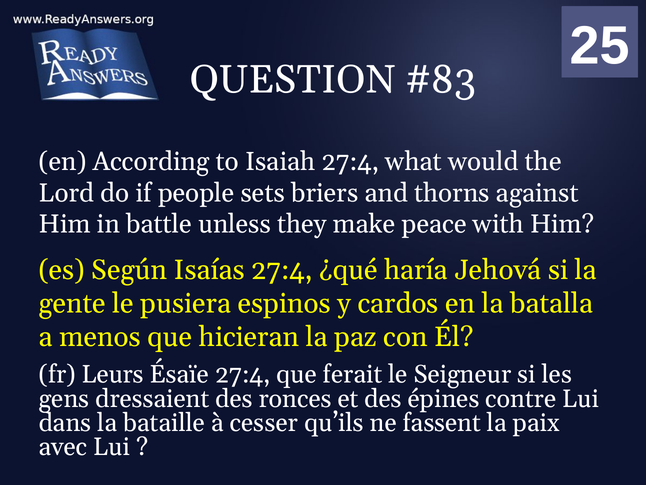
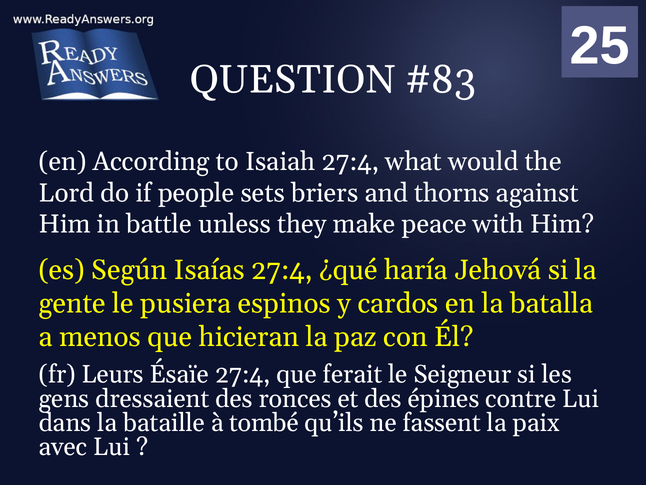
cesser: cesser -> tombé
